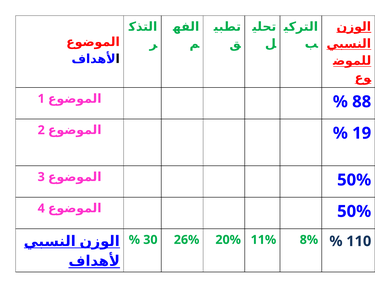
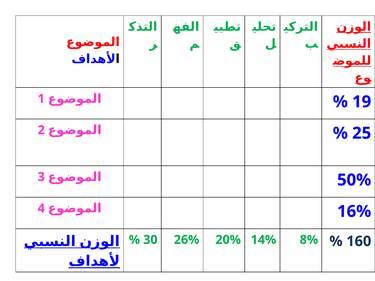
88: 88 -> 19
19: 19 -> 25
4 50%: 50% -> 16%
11%: 11% -> 14%
110: 110 -> 160
